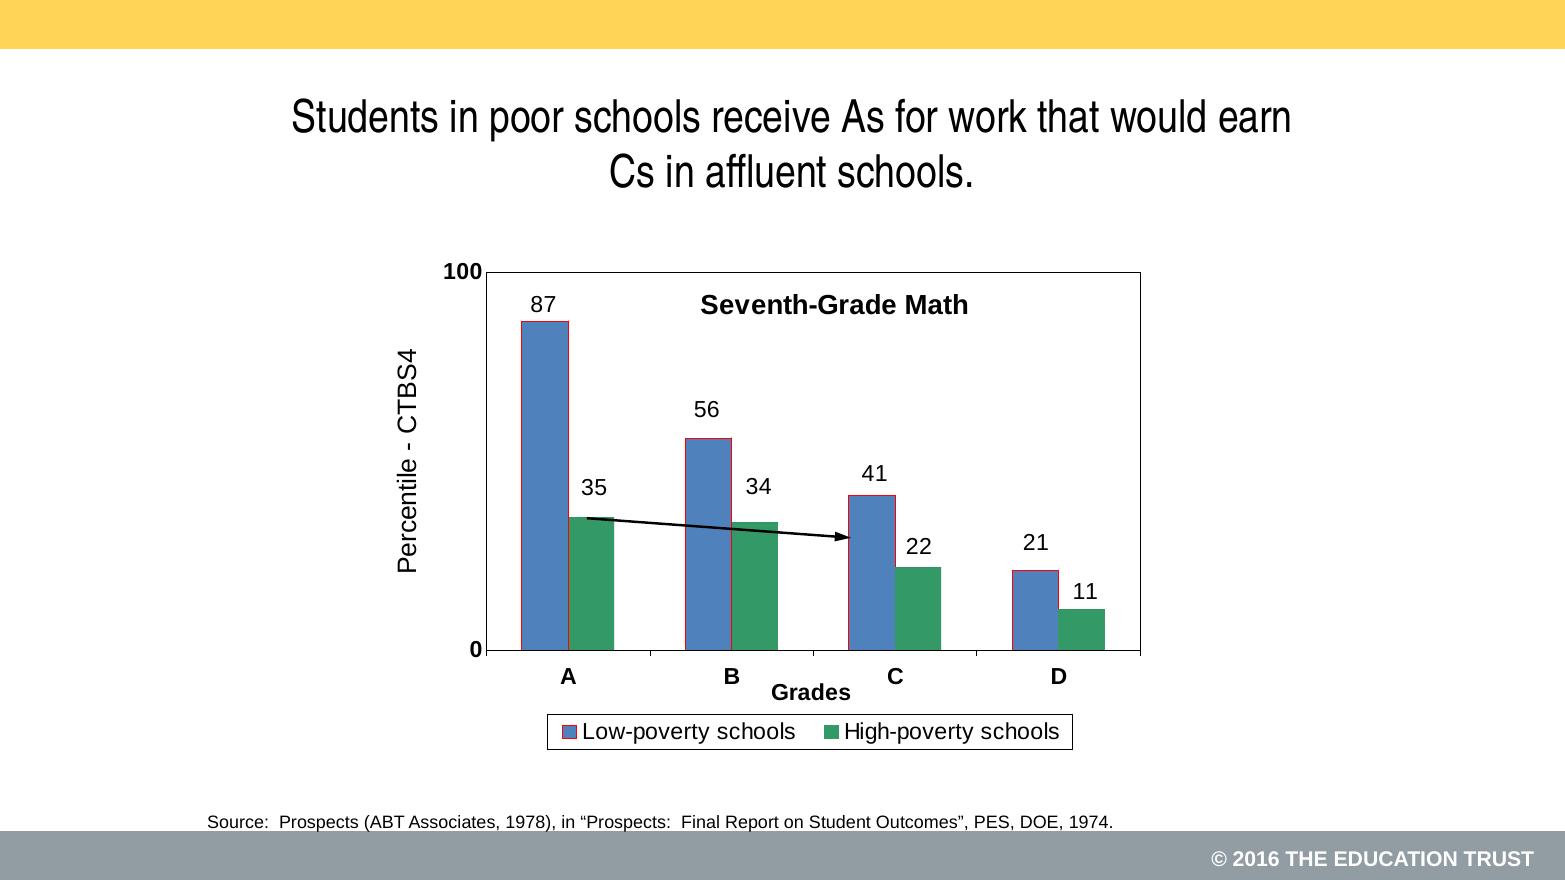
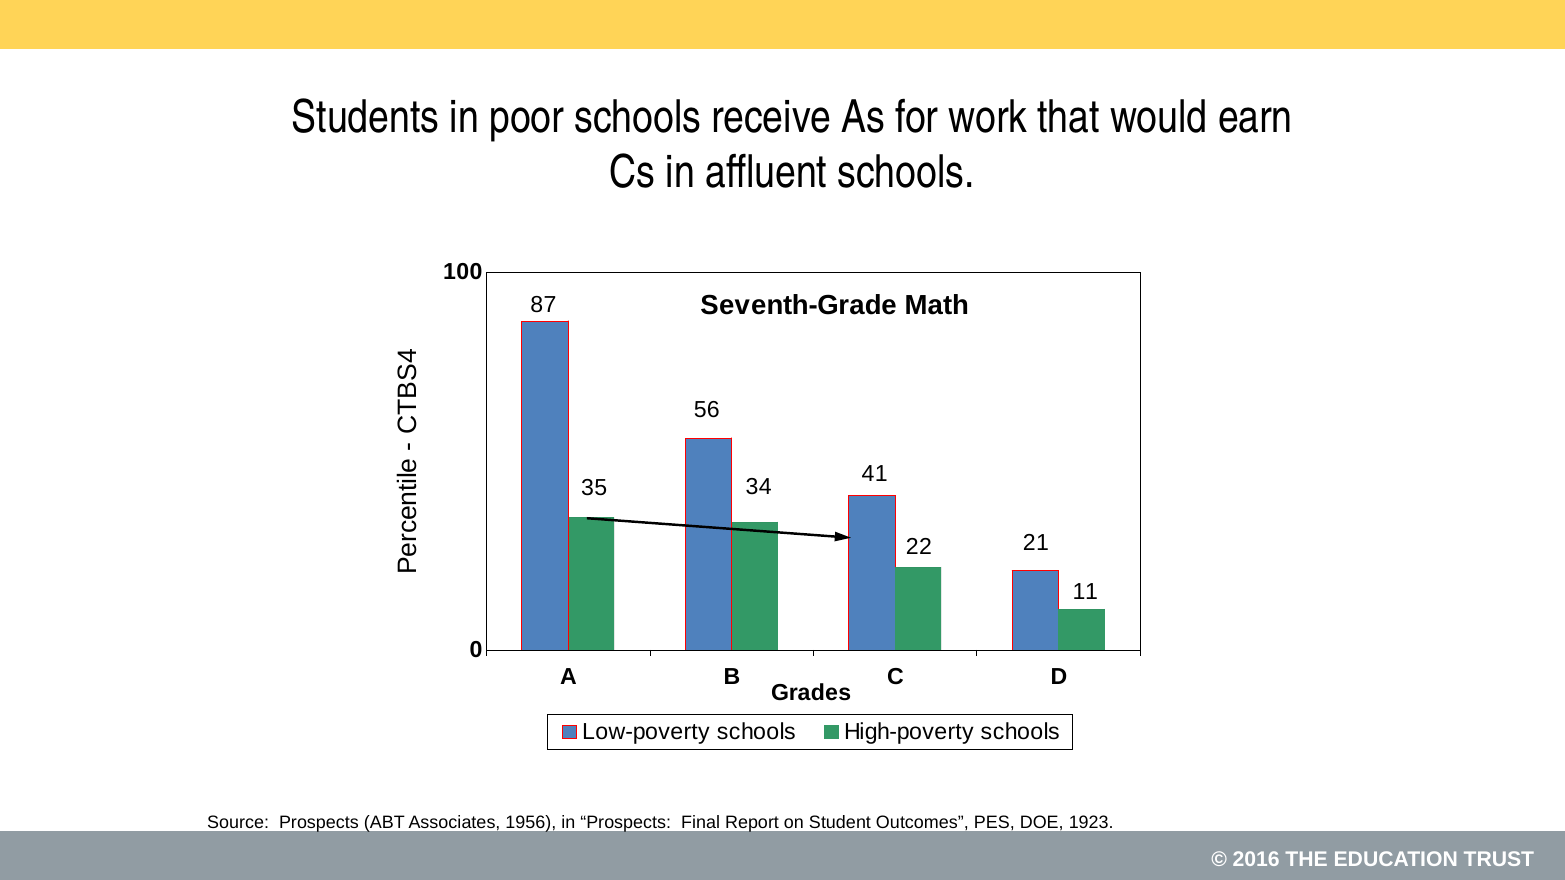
1978: 1978 -> 1956
1974: 1974 -> 1923
